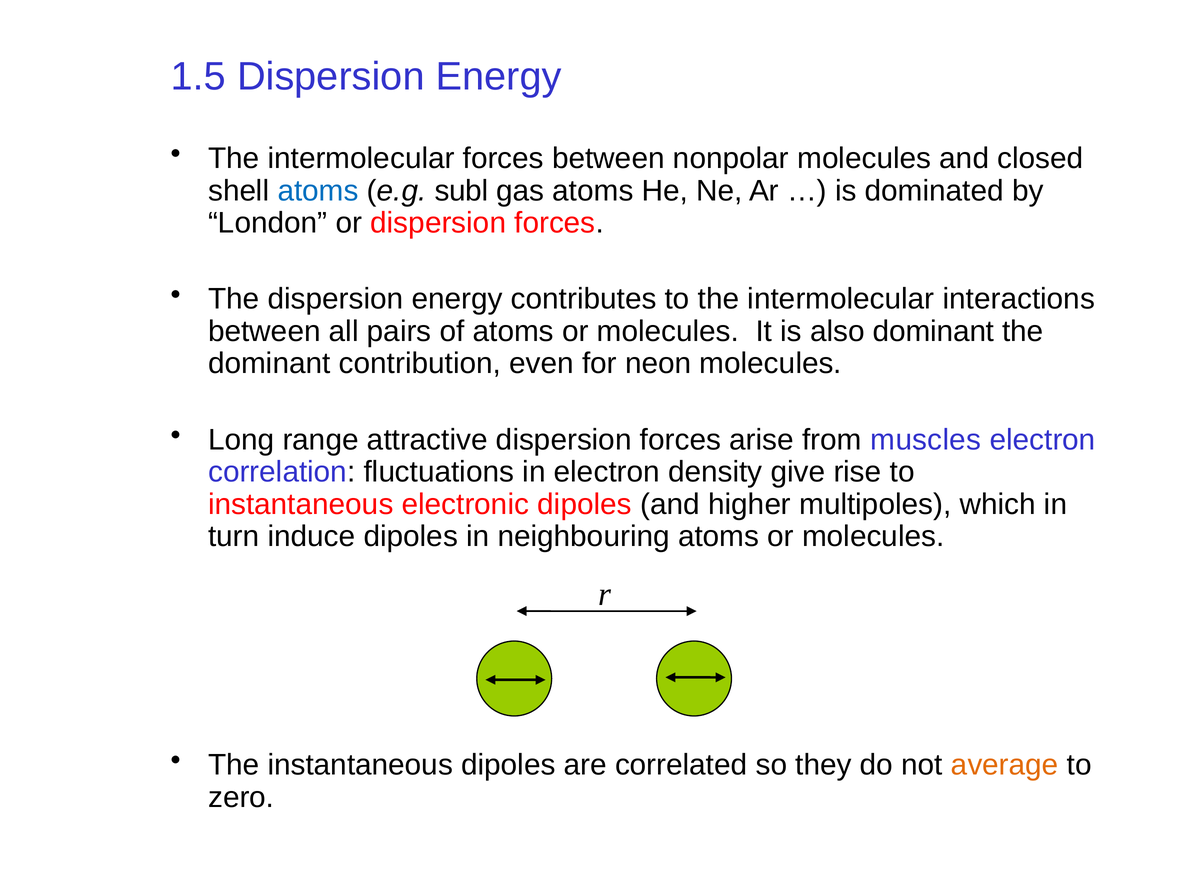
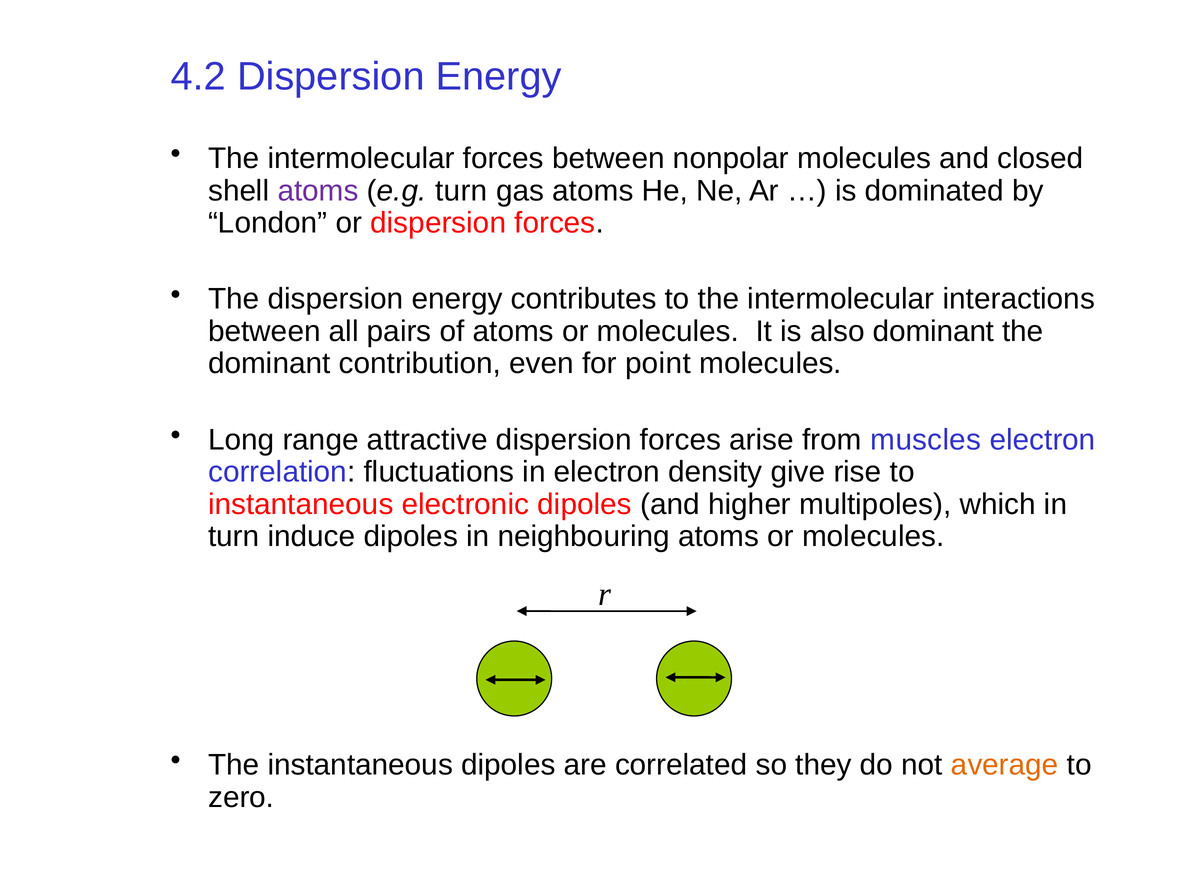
1.5: 1.5 -> 4.2
atoms at (318, 191) colour: blue -> purple
e.g subl: subl -> turn
neon: neon -> point
